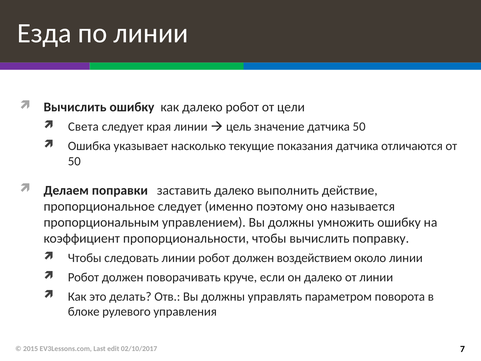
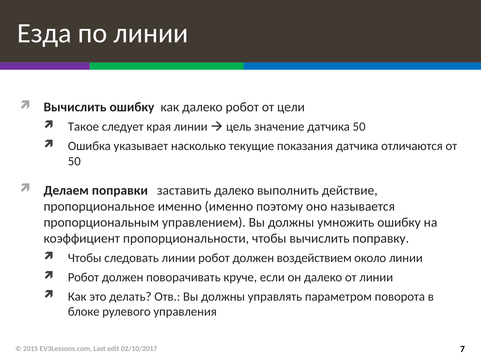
Света: Света -> Такое
пропорциональное следует: следует -> именно
